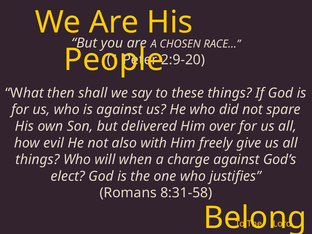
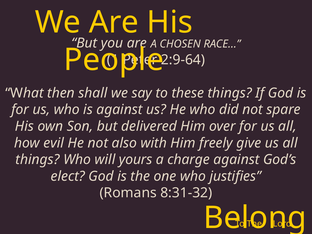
2:9-20: 2:9-20 -> 2:9-64
when: when -> yours
8:31-58: 8:31-58 -> 8:31-32
